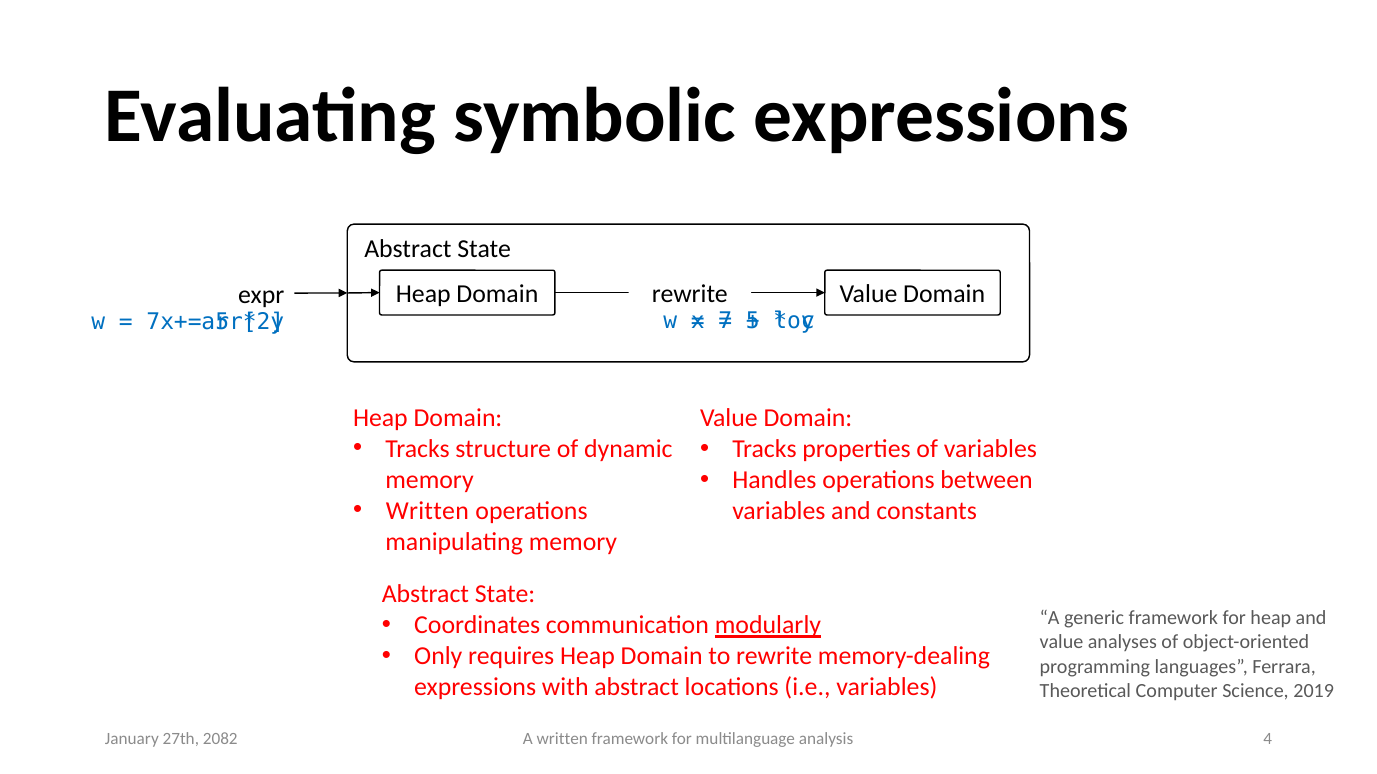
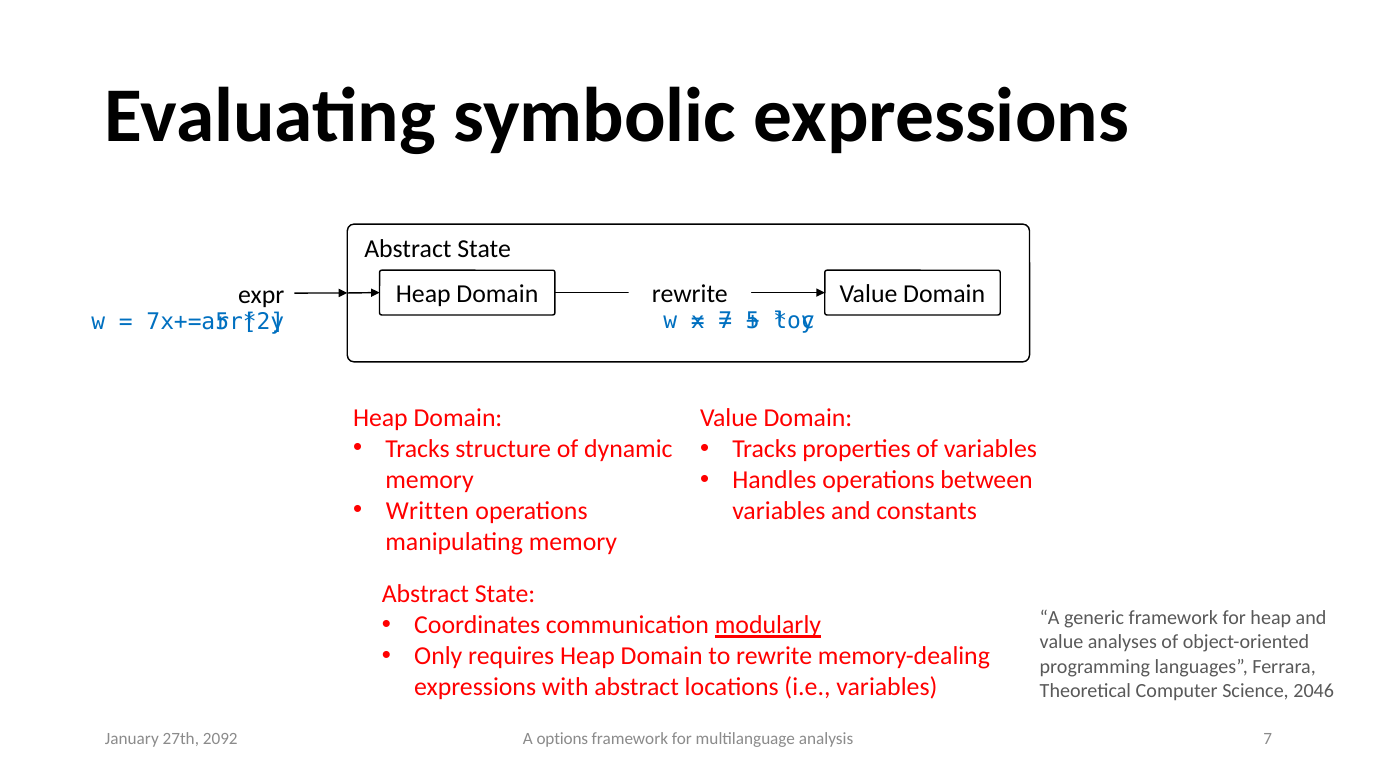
2019: 2019 -> 2046
A written: written -> options
analysis 4: 4 -> 7
2082: 2082 -> 2092
